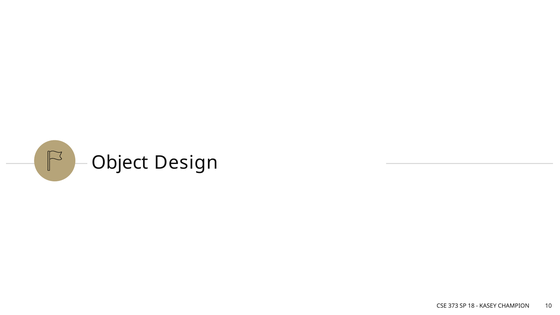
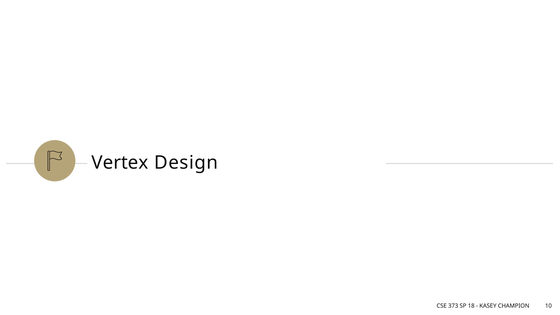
Object: Object -> Vertex
